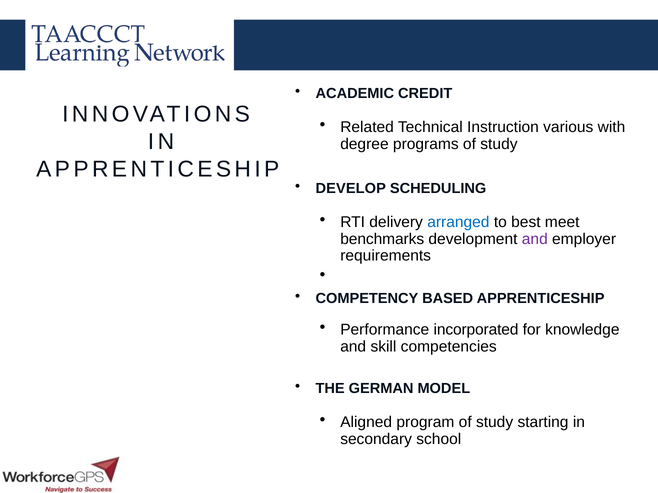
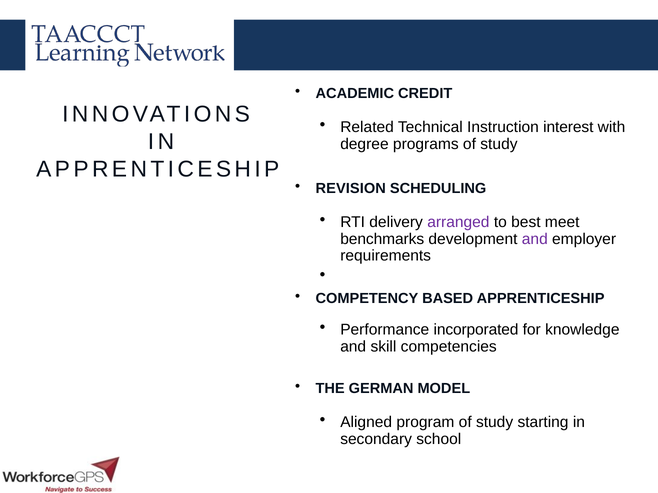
various: various -> interest
DEVELOP: DEVELOP -> REVISION
arranged colour: blue -> purple
